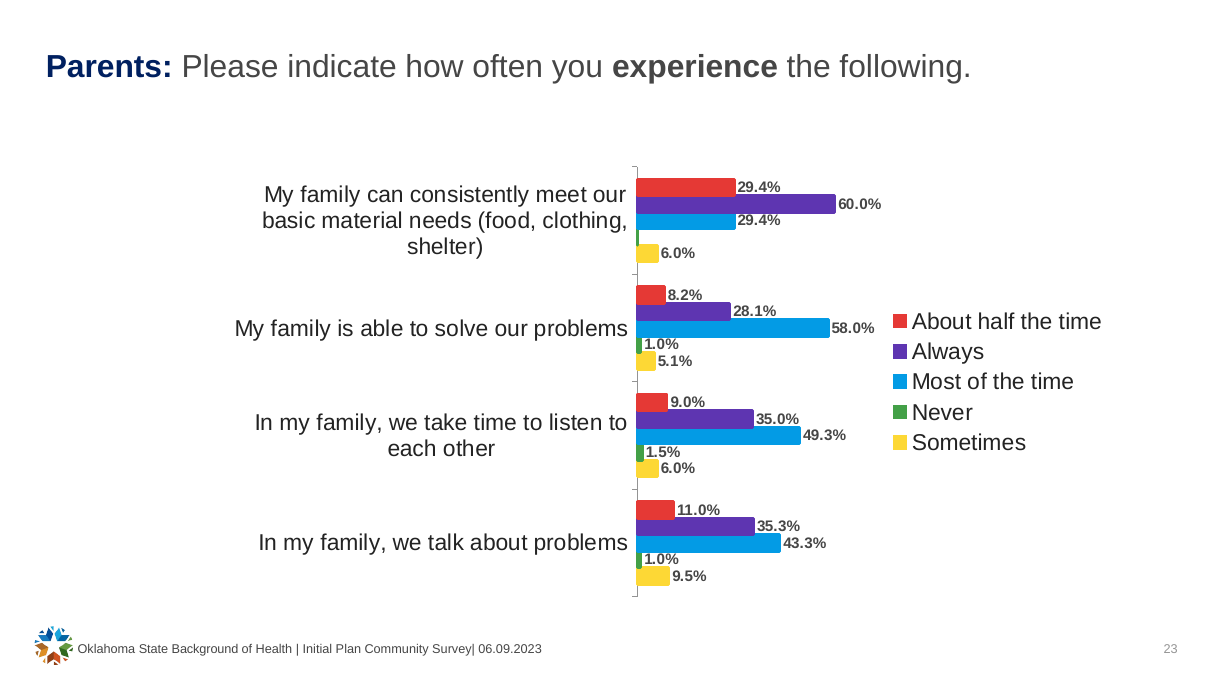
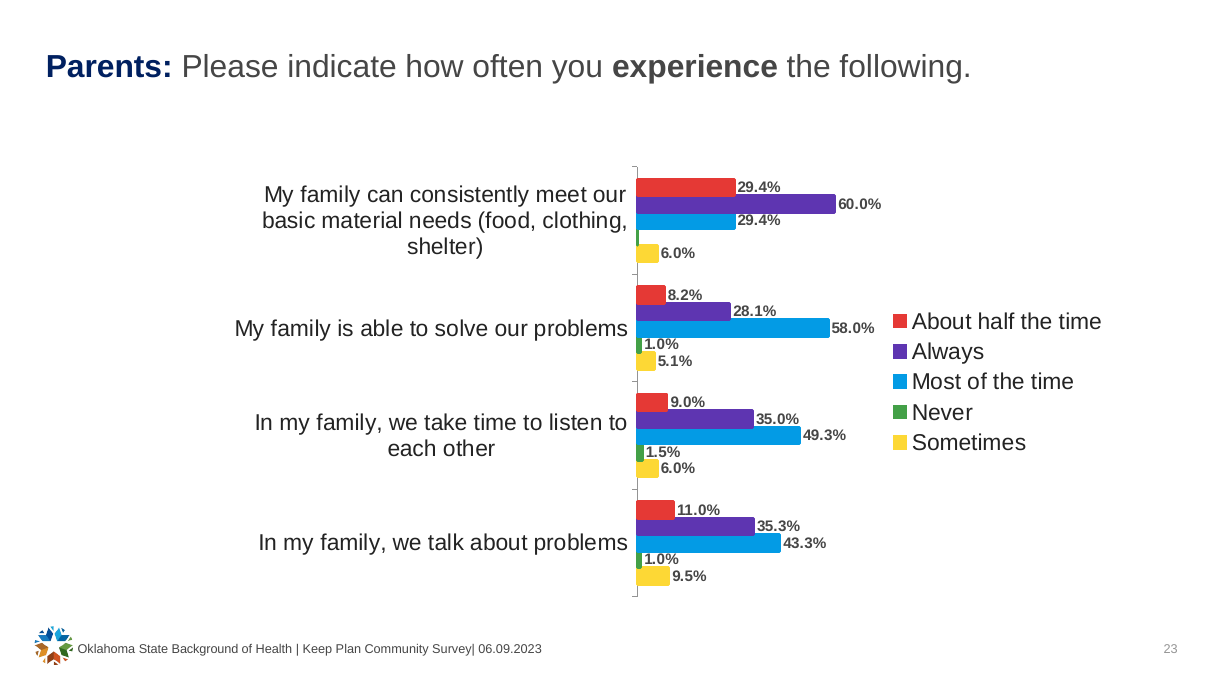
Initial: Initial -> Keep
